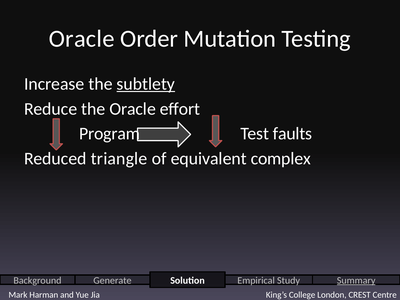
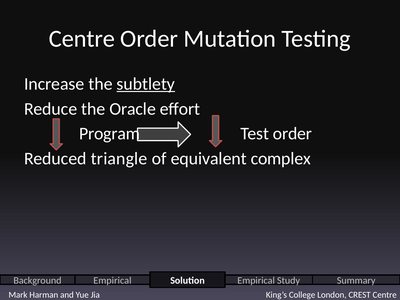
Oracle at (82, 39): Oracle -> Centre
Test faults: faults -> order
Background Generate: Generate -> Empirical
Summary underline: present -> none
